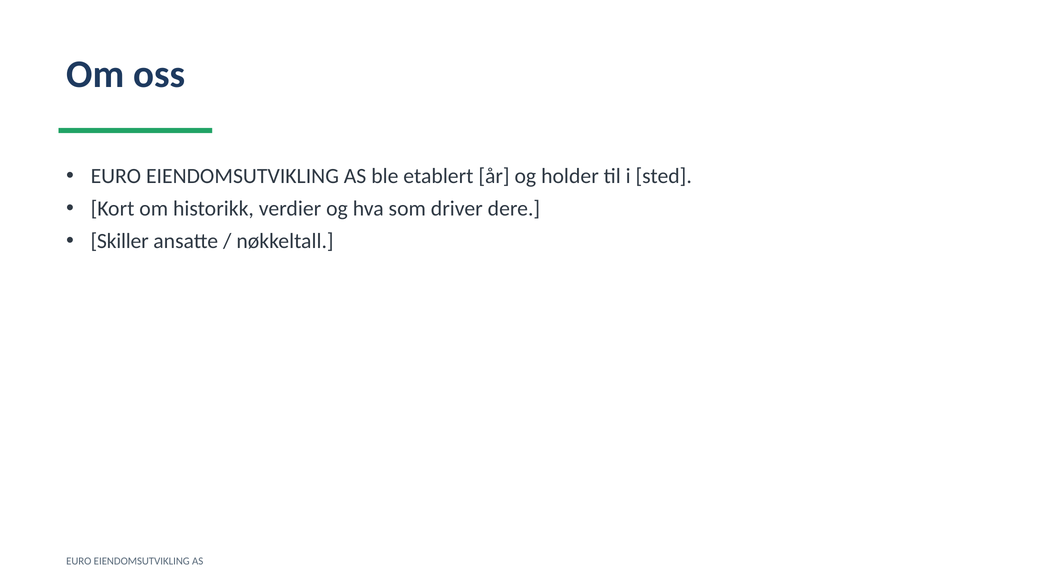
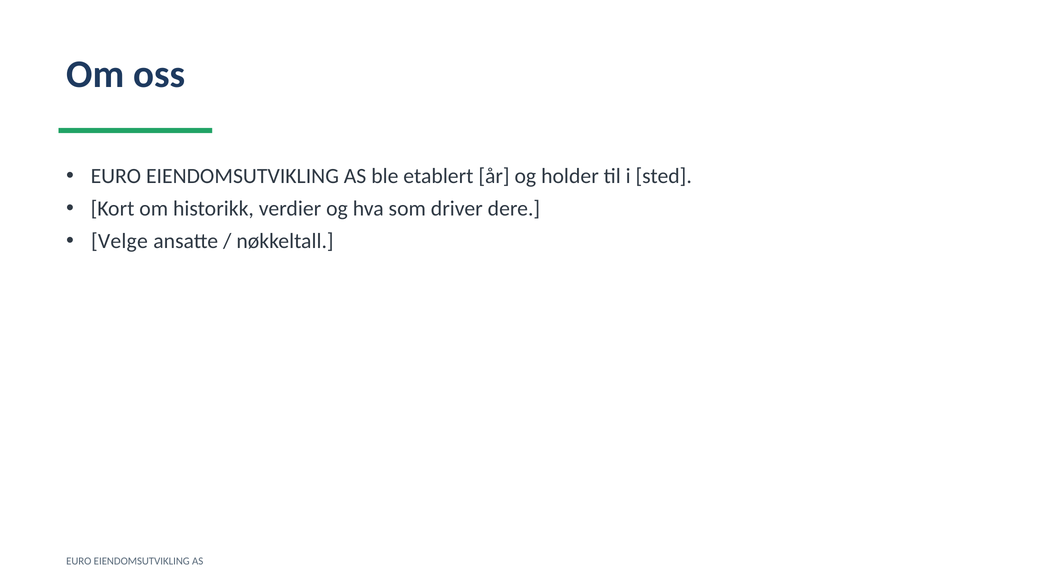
Skiller: Skiller -> Velge
